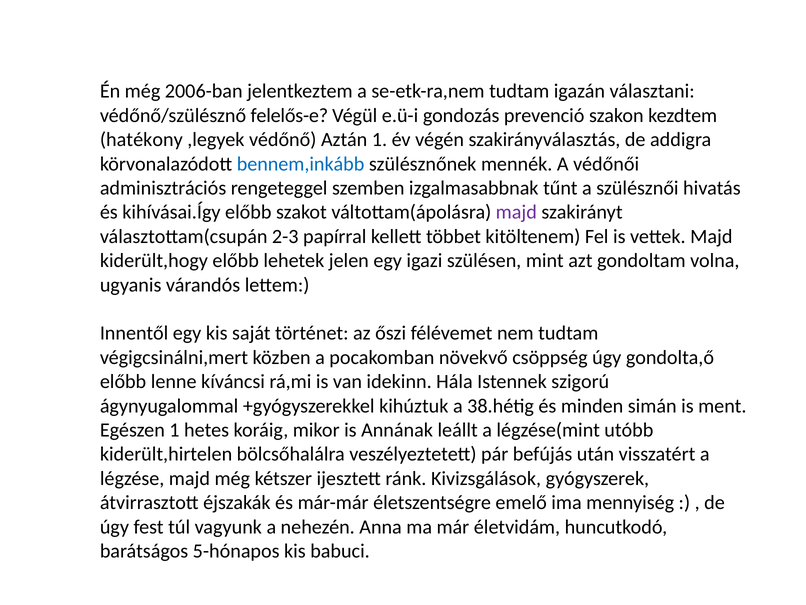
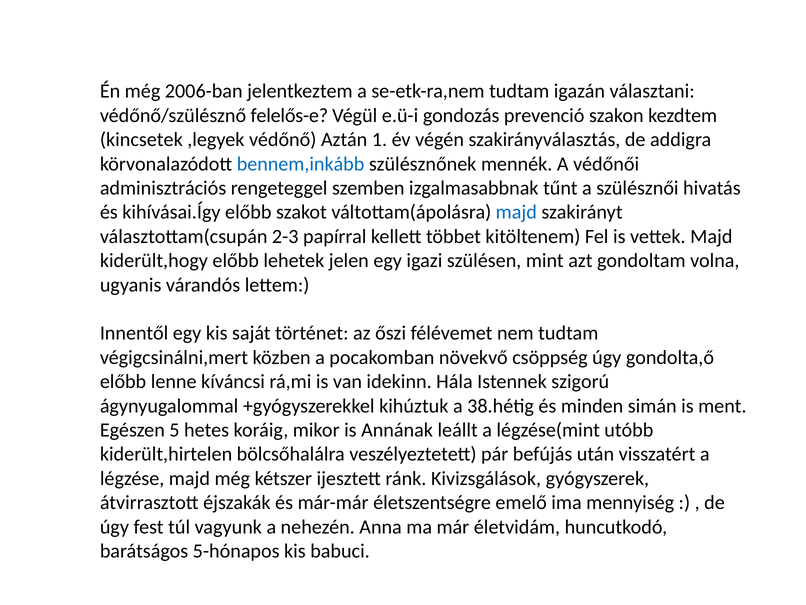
hatékony: hatékony -> kincsetek
majd at (516, 212) colour: purple -> blue
Egészen 1: 1 -> 5
